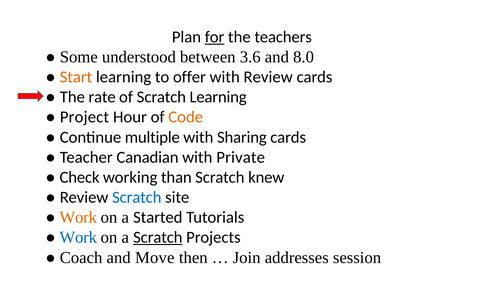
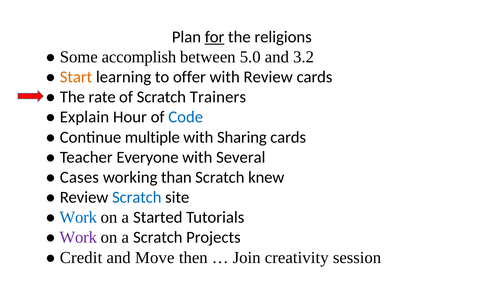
teachers: teachers -> religions
understood: understood -> accomplish
3.6: 3.6 -> 5.0
8.0: 8.0 -> 3.2
Scratch Learning: Learning -> Trainers
Project: Project -> Explain
Code colour: orange -> blue
Canadian: Canadian -> Everyone
Private: Private -> Several
Check: Check -> Cases
Work at (78, 217) colour: orange -> blue
Work at (78, 237) colour: blue -> purple
Scratch at (158, 237) underline: present -> none
Coach: Coach -> Credit
addresses: addresses -> creativity
